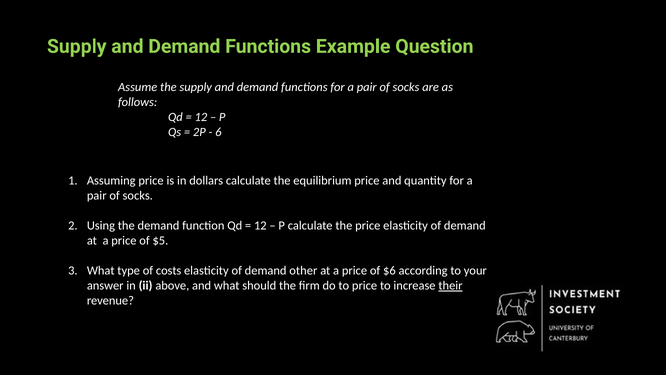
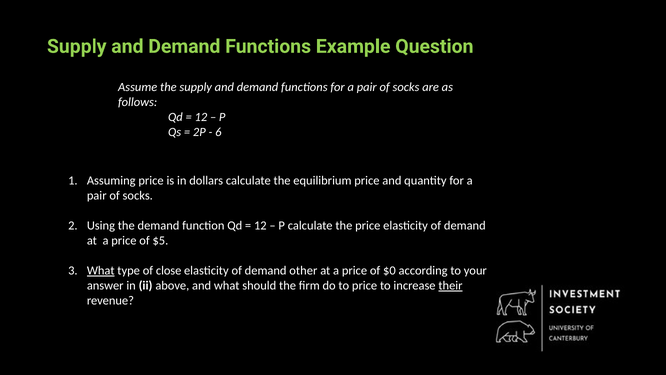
What at (101, 270) underline: none -> present
costs: costs -> close
$6: $6 -> $0
